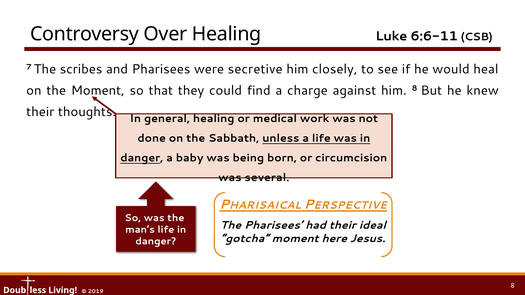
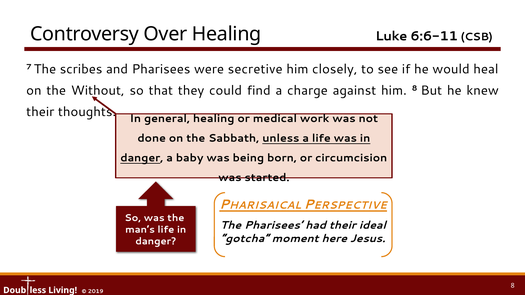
the Moment: Moment -> Without
several: several -> started
